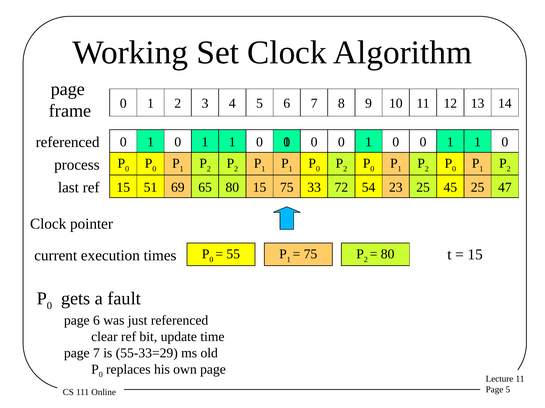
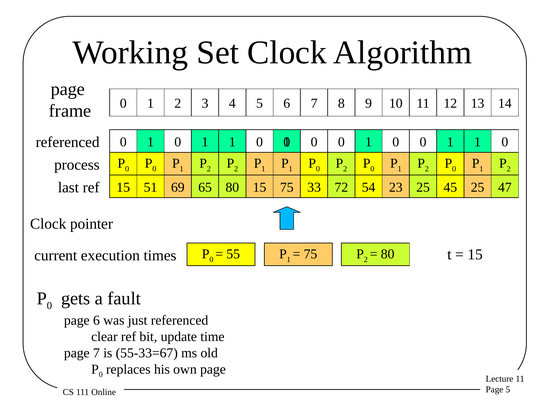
55-33=29: 55-33=29 -> 55-33=67
